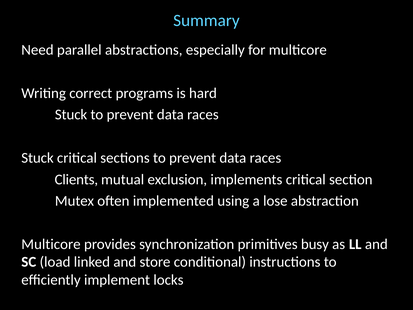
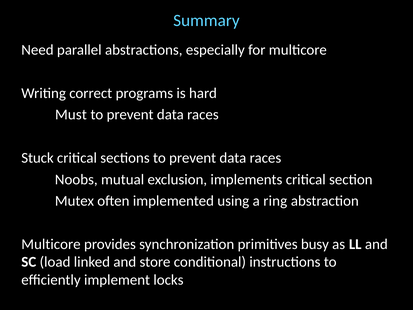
Stuck at (71, 115): Stuck -> Must
Clients: Clients -> Noobs
lose: lose -> ring
